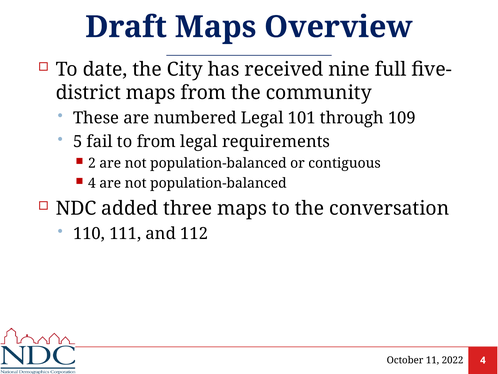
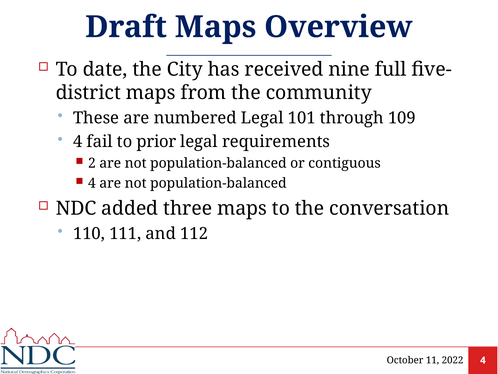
5 at (78, 141): 5 -> 4
to from: from -> prior
